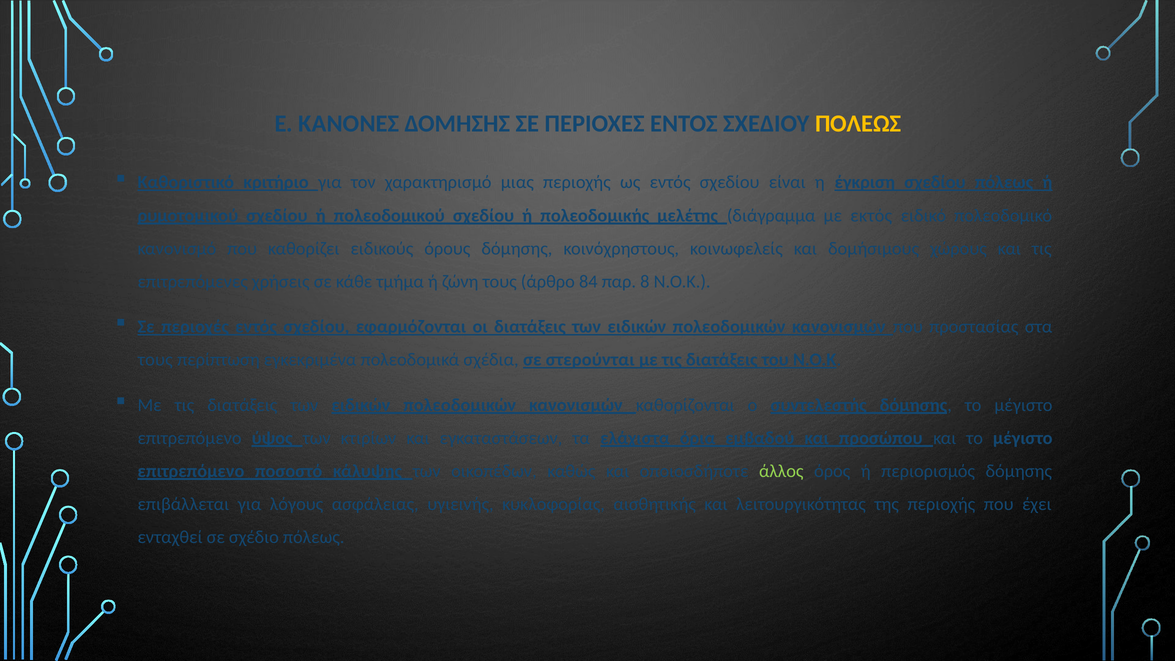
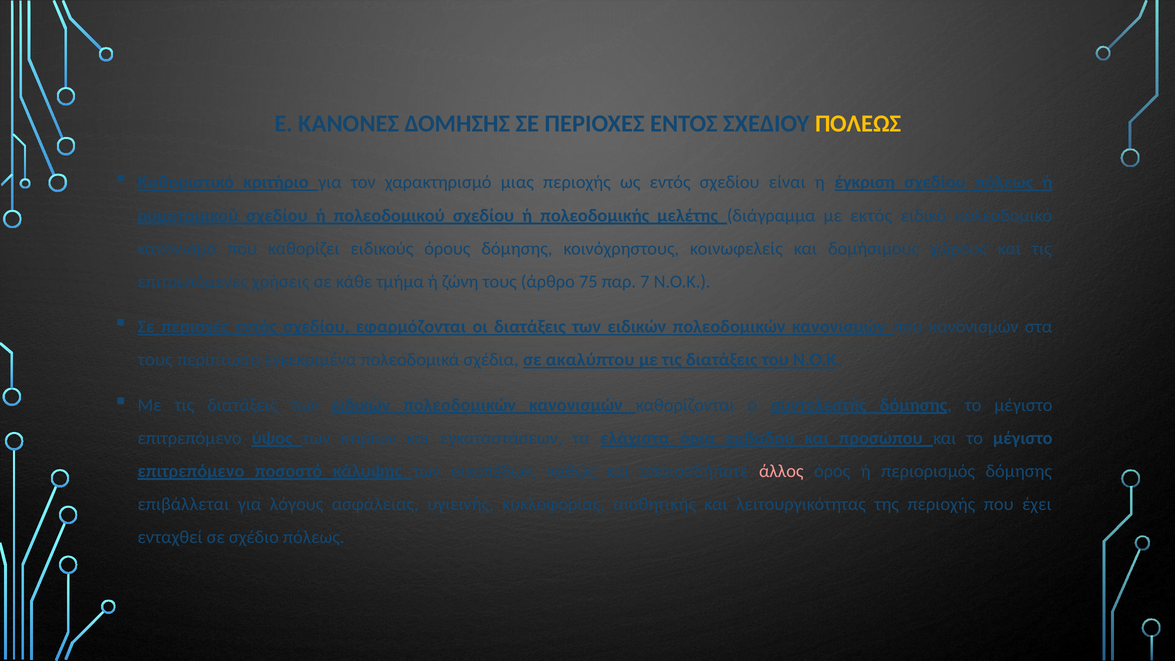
84: 84 -> 75
8: 8 -> 7
που προστασίας: προστασίας -> κανονισμών
στερούνται: στερούνται -> ακαλύπτου
άλλος colour: light green -> pink
